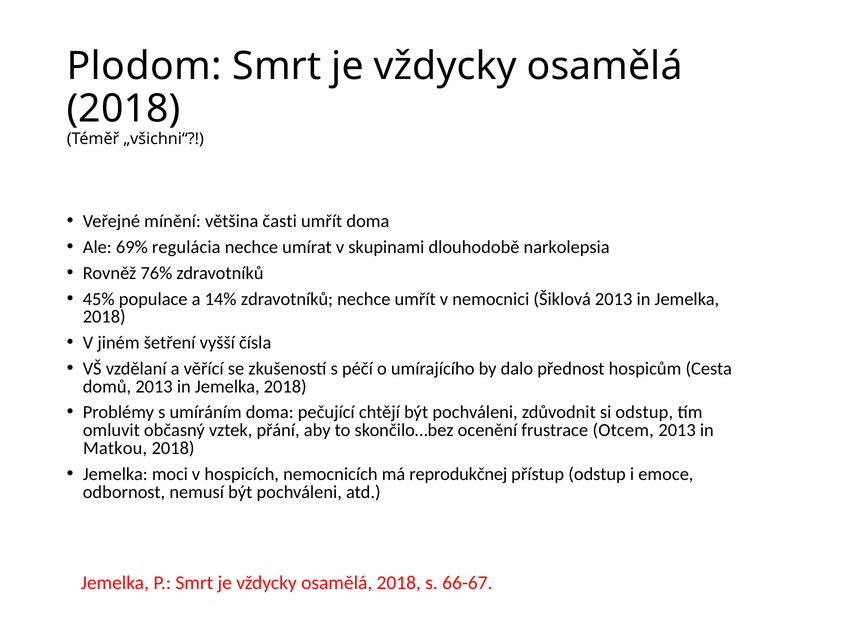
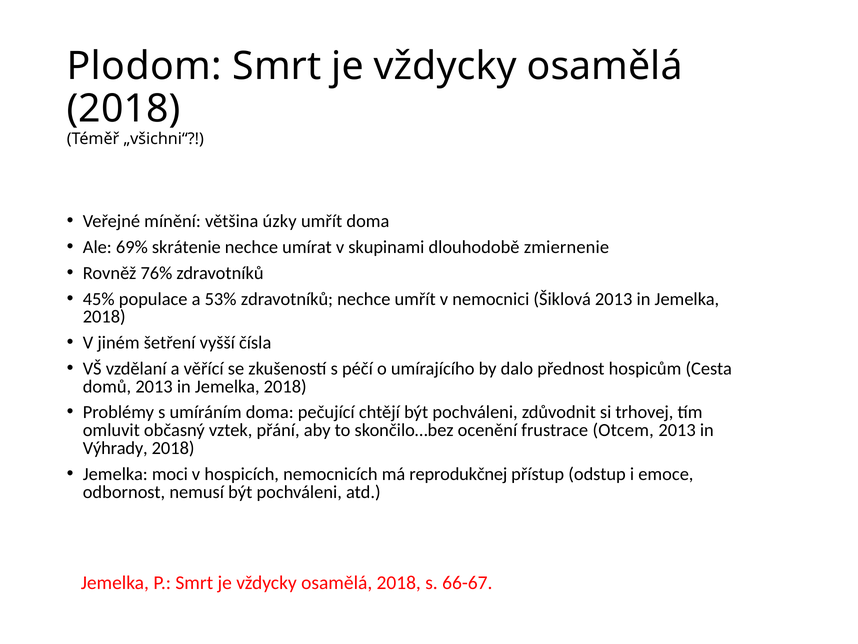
časti: časti -> úzky
regulácia: regulácia -> skrátenie
narkolepsia: narkolepsia -> zmiernenie
14%: 14% -> 53%
si odstup: odstup -> trhovej
Matkou: Matkou -> Výhrady
